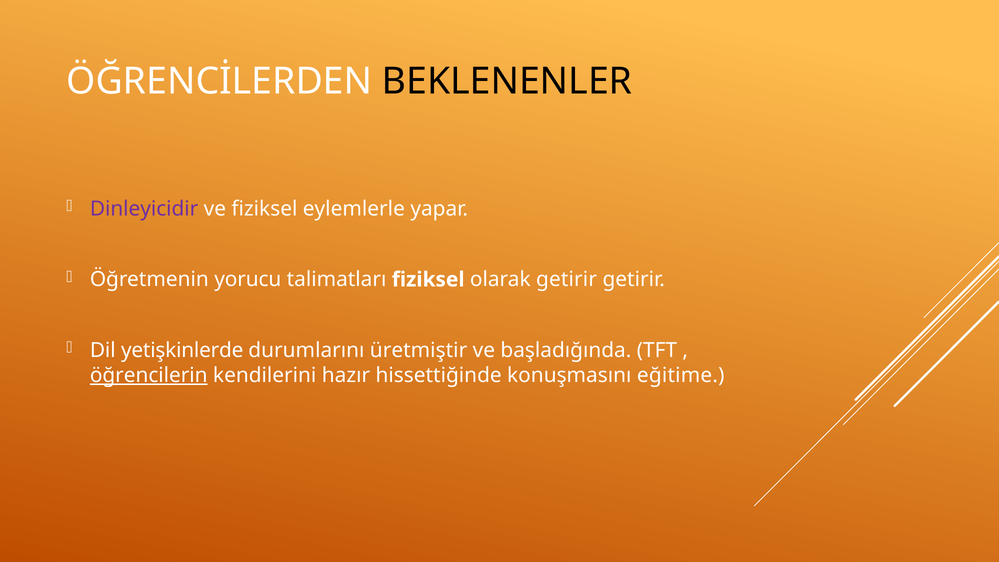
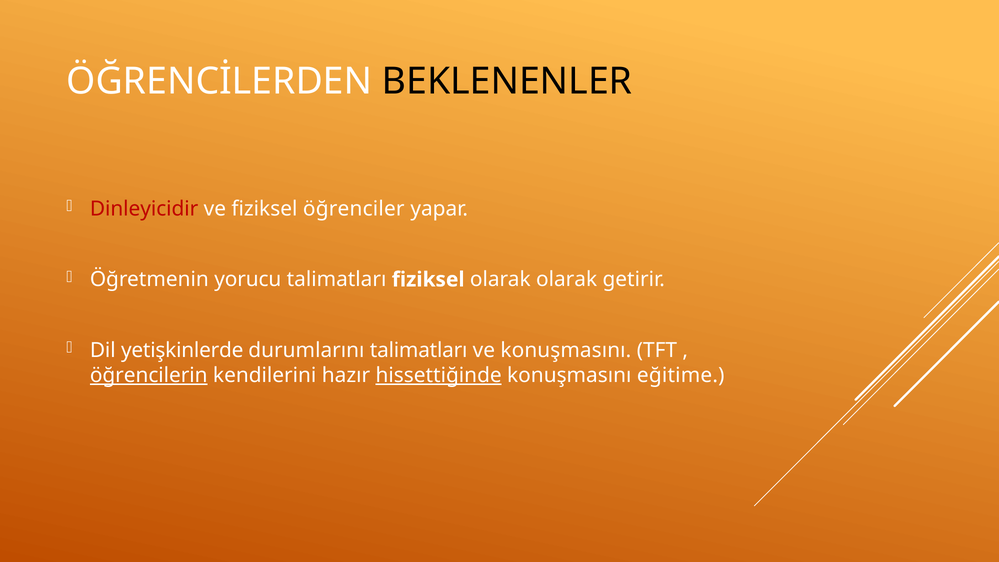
Dinleyicidir colour: purple -> red
eylemlerle: eylemlerle -> öğrenciler
olarak getirir: getirir -> olarak
durumlarını üretmiştir: üretmiştir -> talimatları
ve başladığında: başladığında -> konuşmasını
hissettiğinde underline: none -> present
